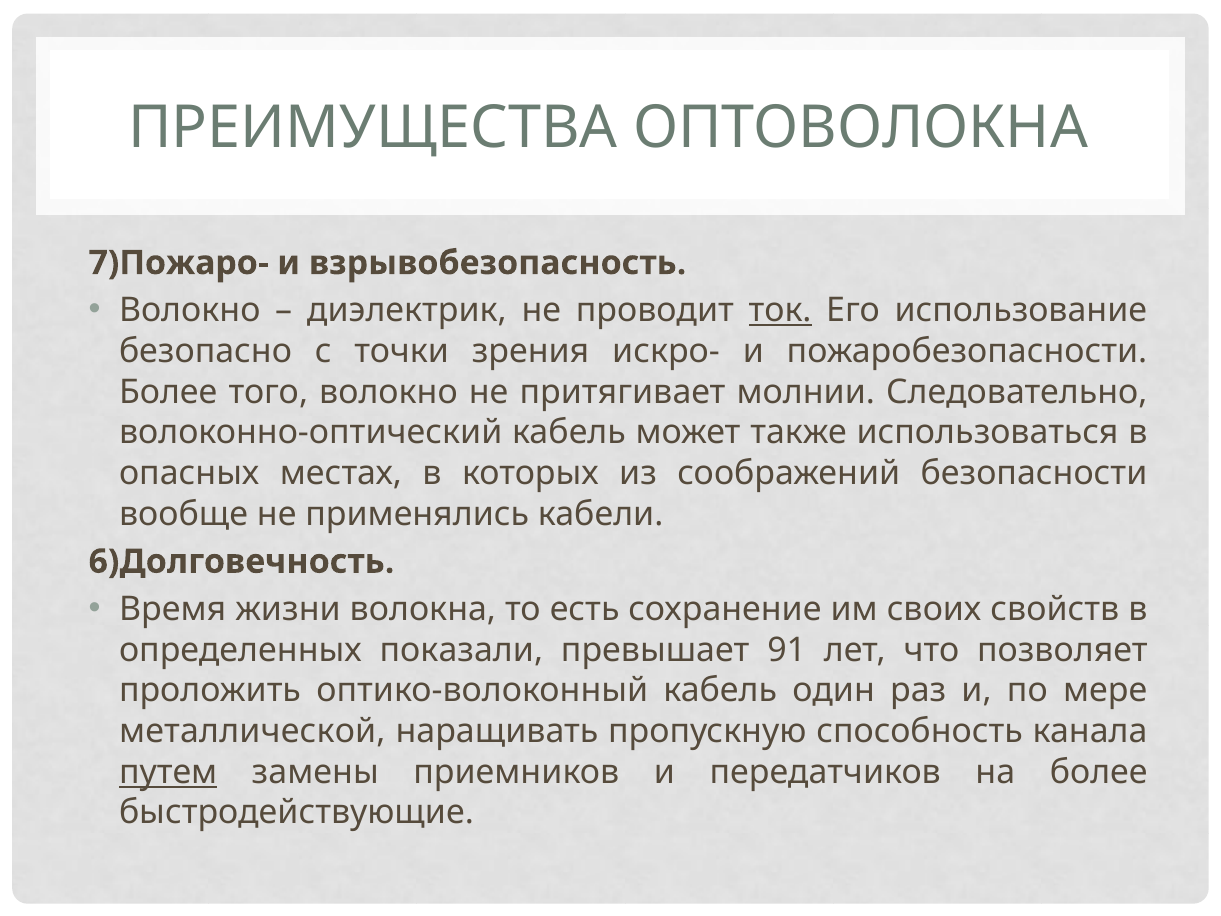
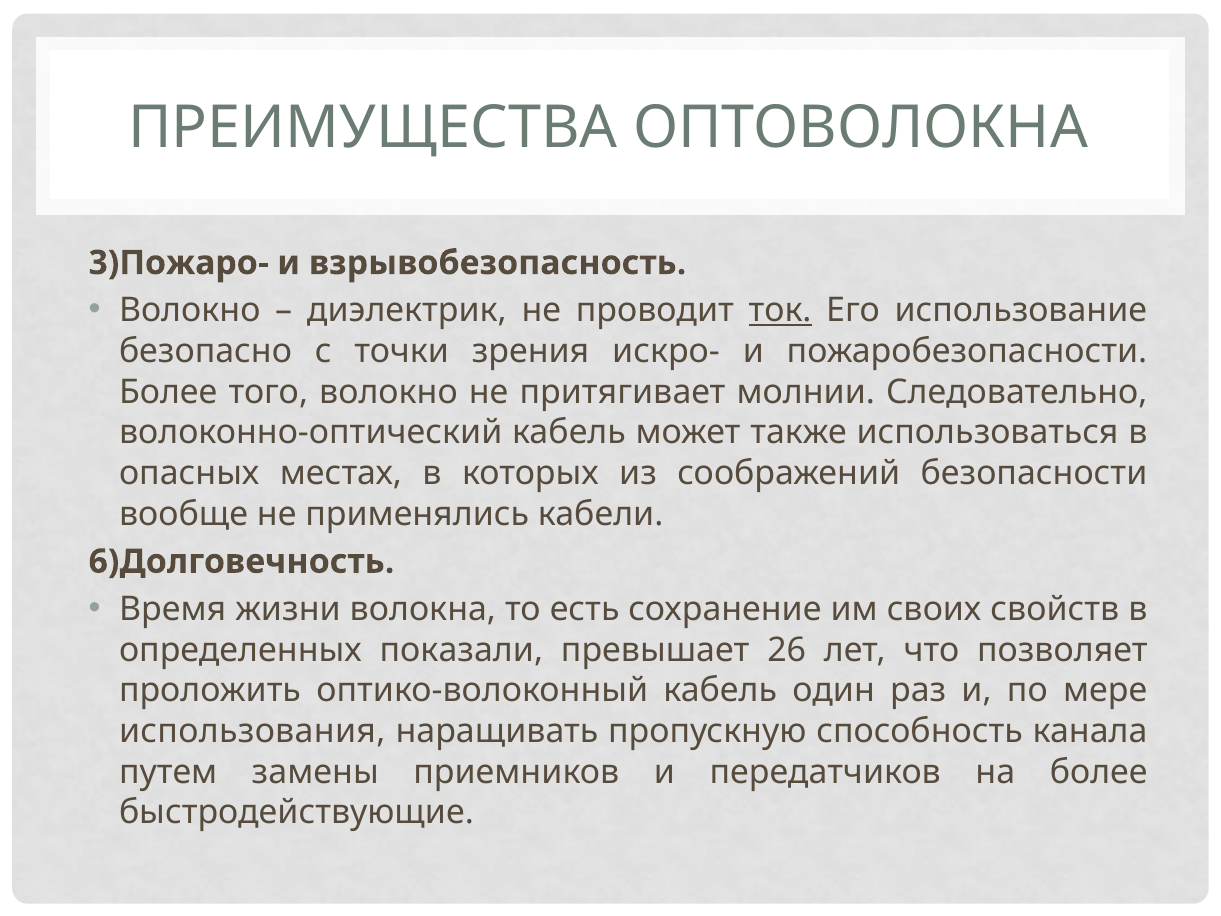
7)Пожаро-: 7)Пожаро- -> 3)Пожаро-
91: 91 -> 26
металлической: металлической -> использования
путем underline: present -> none
